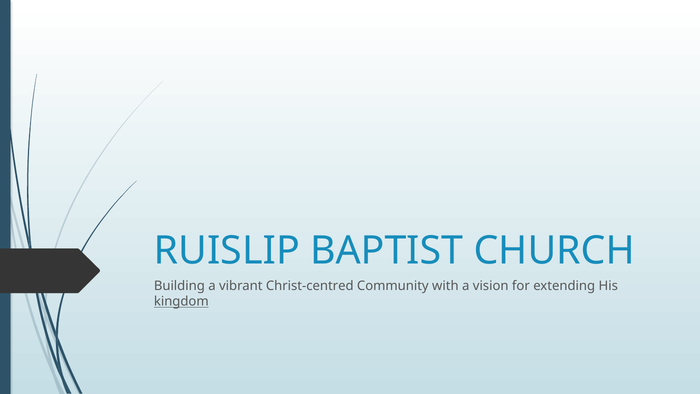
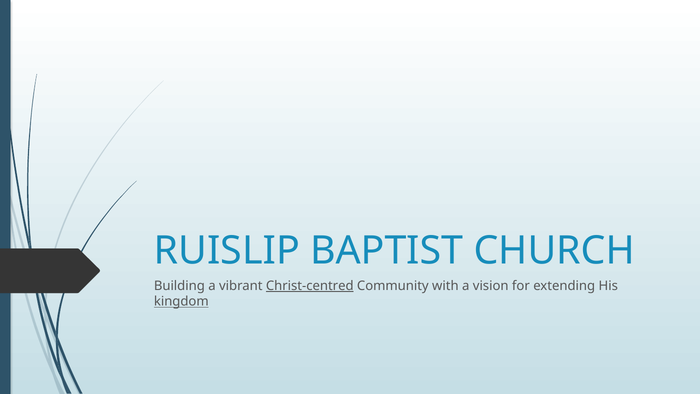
Christ-centred underline: none -> present
